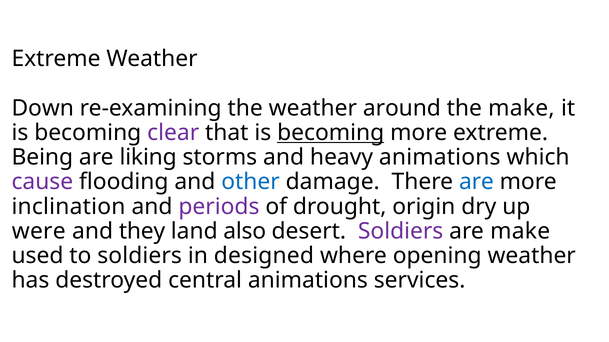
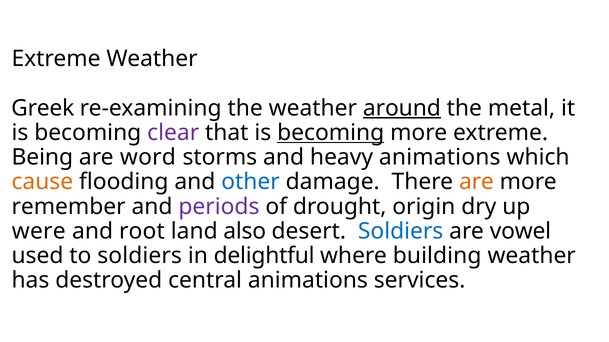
Down: Down -> Greek
around underline: none -> present
the make: make -> metal
liking: liking -> word
cause colour: purple -> orange
are at (476, 182) colour: blue -> orange
inclination: inclination -> remember
they: they -> root
Soldiers at (401, 232) colour: purple -> blue
are make: make -> vowel
designed: designed -> delightful
opening: opening -> building
